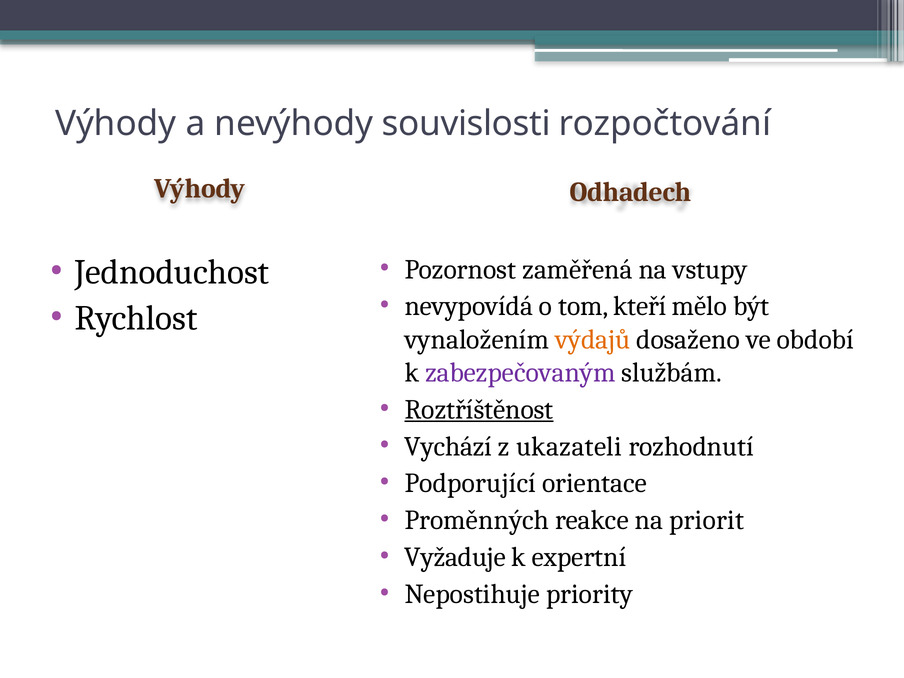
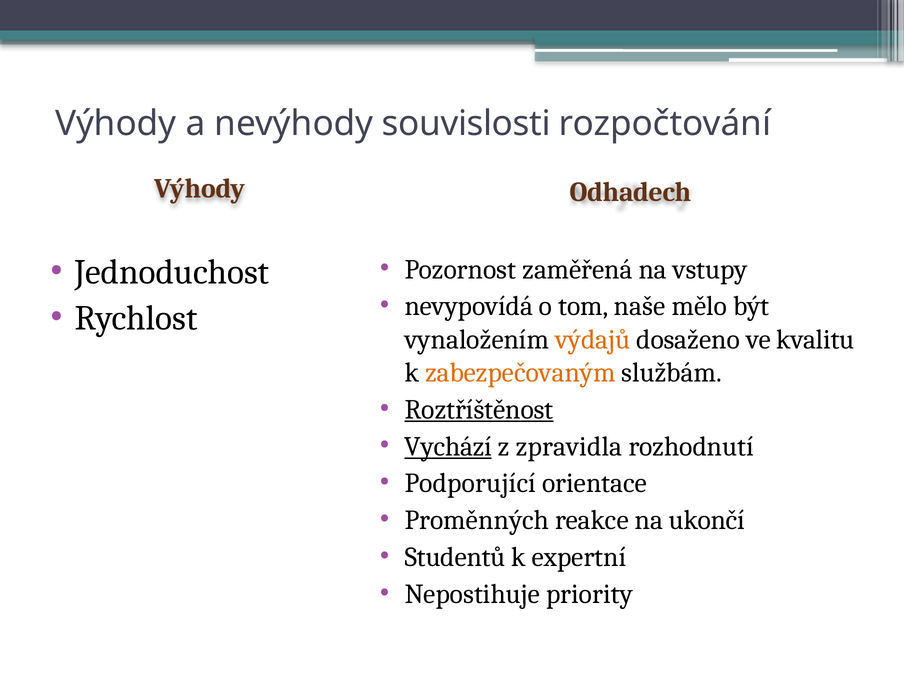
kteří: kteří -> naše
období: období -> kvalitu
zabezpečovaným colour: purple -> orange
Vychází underline: none -> present
ukazateli: ukazateli -> zpravidla
priorit: priorit -> ukončí
Vyžaduje: Vyžaduje -> Studentů
